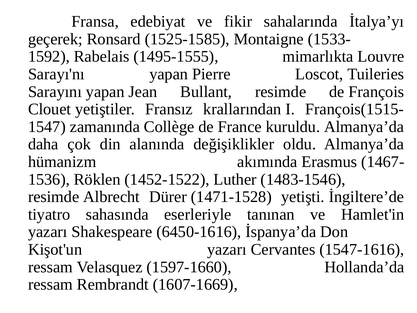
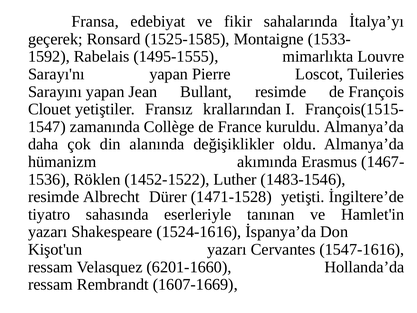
6450-1616: 6450-1616 -> 1524-1616
1597-1660: 1597-1660 -> 6201-1660
